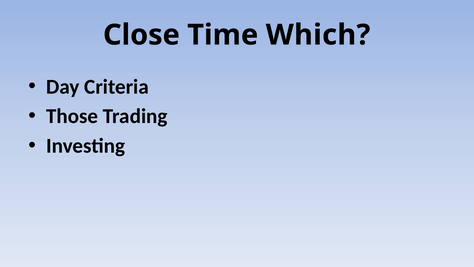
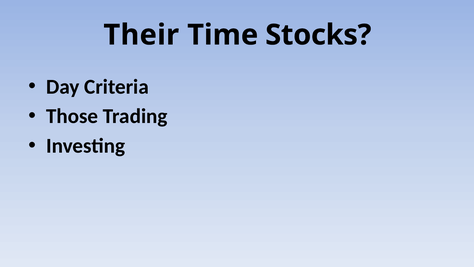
Close: Close -> Their
Which: Which -> Stocks
